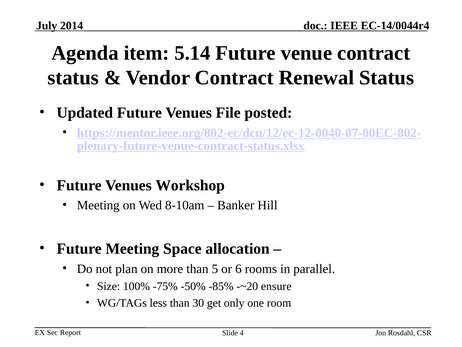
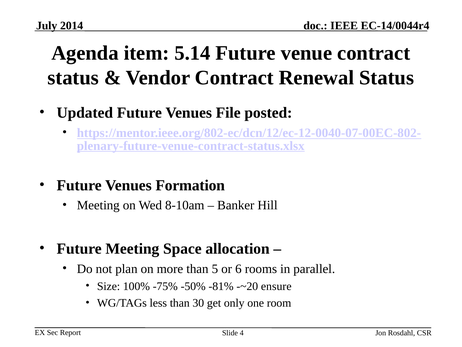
Workshop: Workshop -> Formation
-85%: -85% -> -81%
